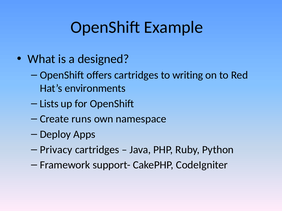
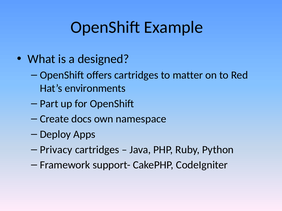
writing: writing -> matter
Lists: Lists -> Part
runs: runs -> docs
